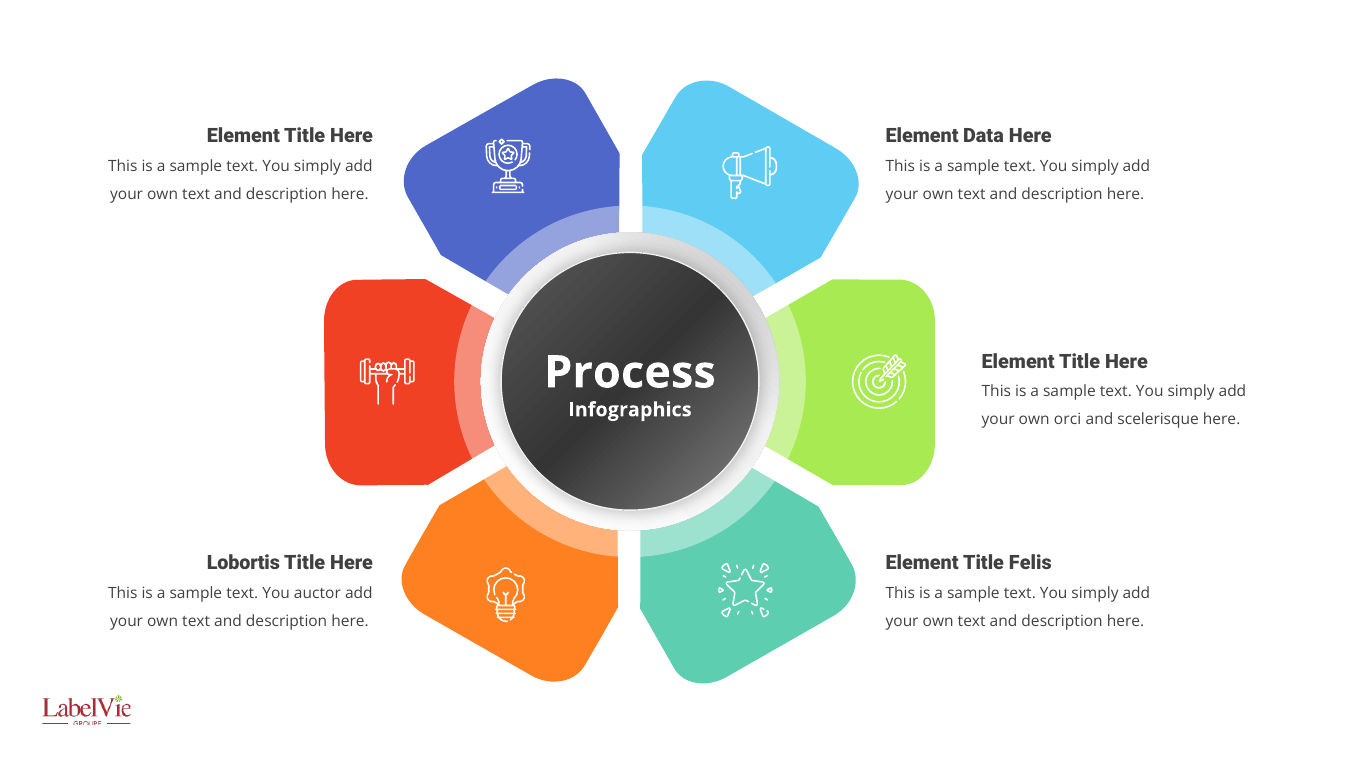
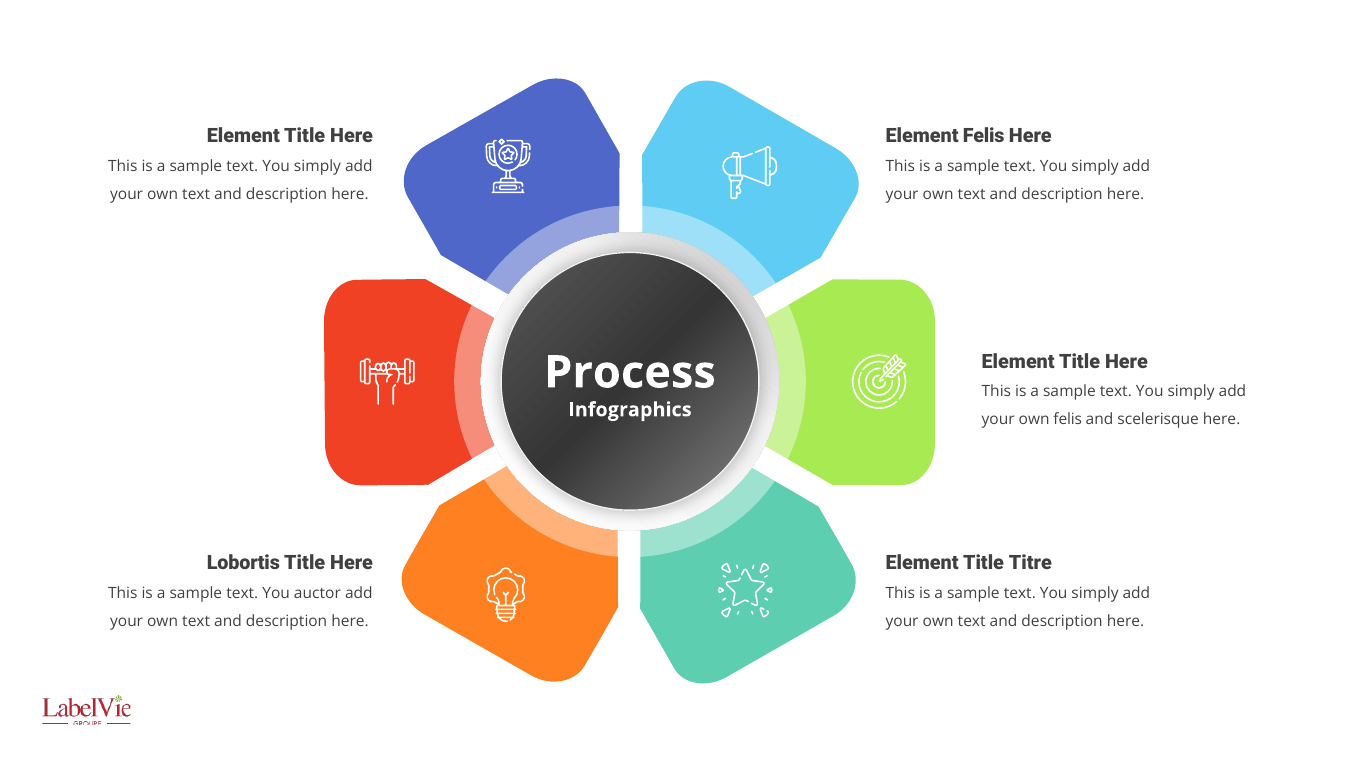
Element Data: Data -> Felis
own orci: orci -> felis
Felis: Felis -> Titre
